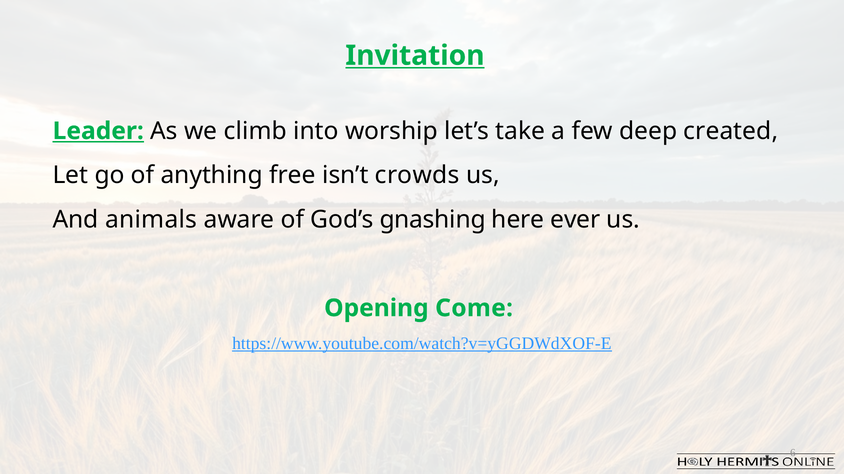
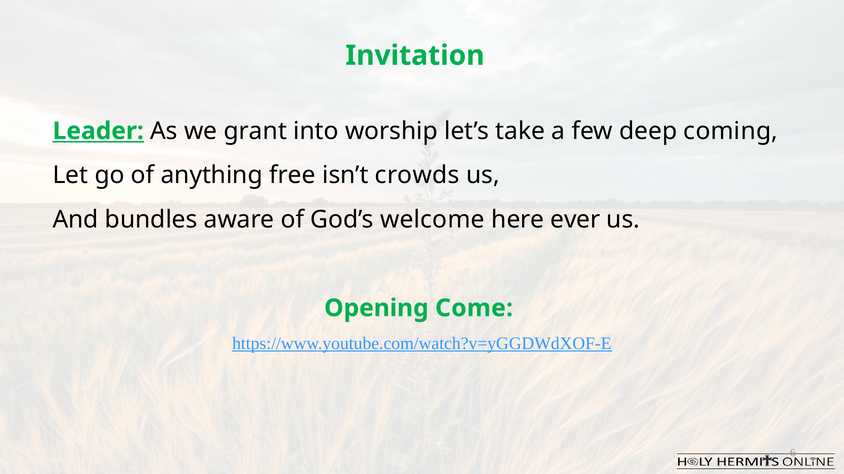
Invitation underline: present -> none
climb: climb -> grant
created: created -> coming
animals: animals -> bundles
gnashing: gnashing -> welcome
